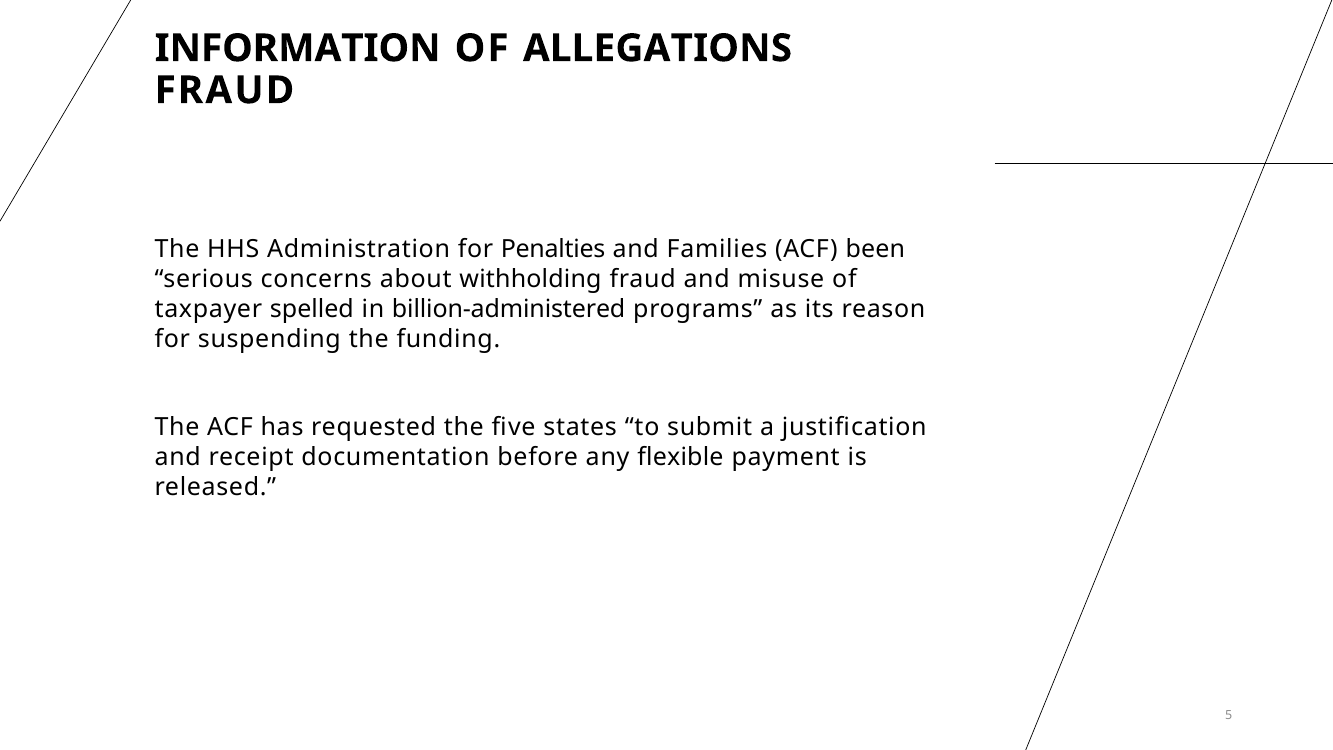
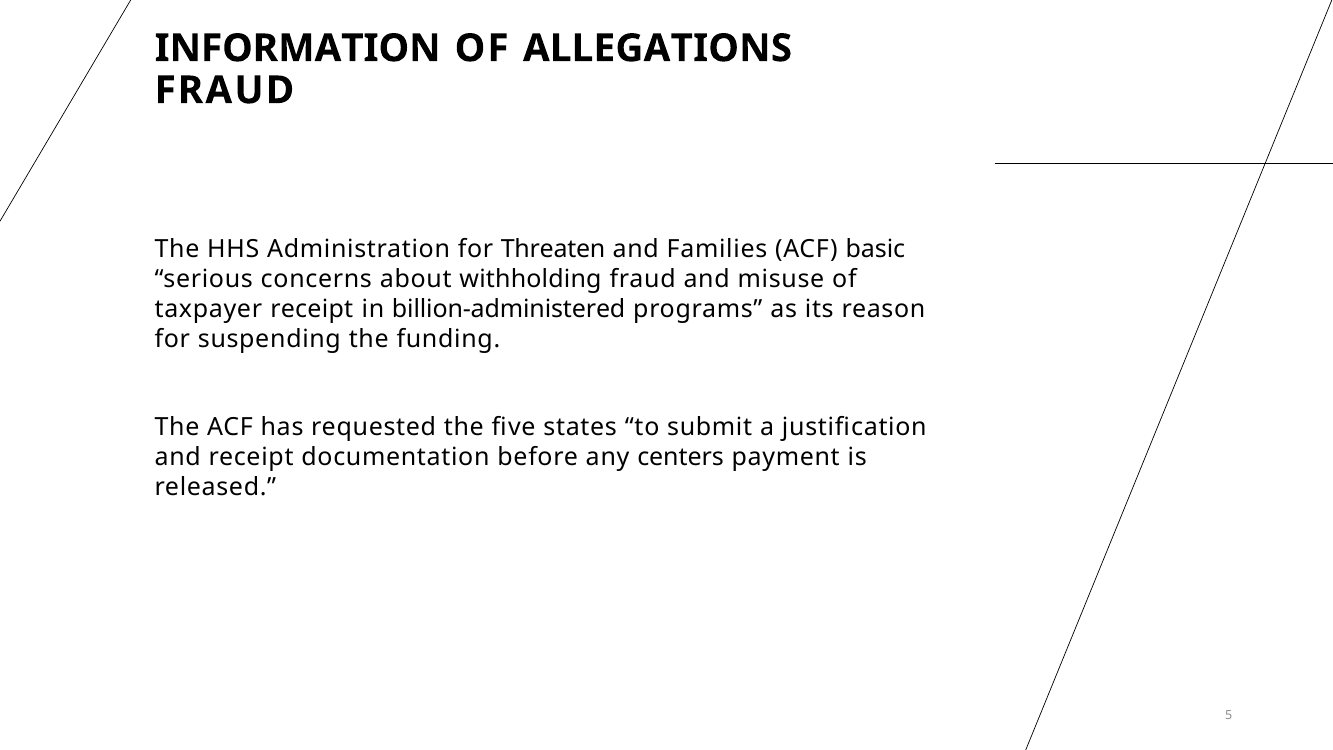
Penalties: Penalties -> Threaten
been: been -> basic
taxpayer spelled: spelled -> receipt
flexible: flexible -> centers
